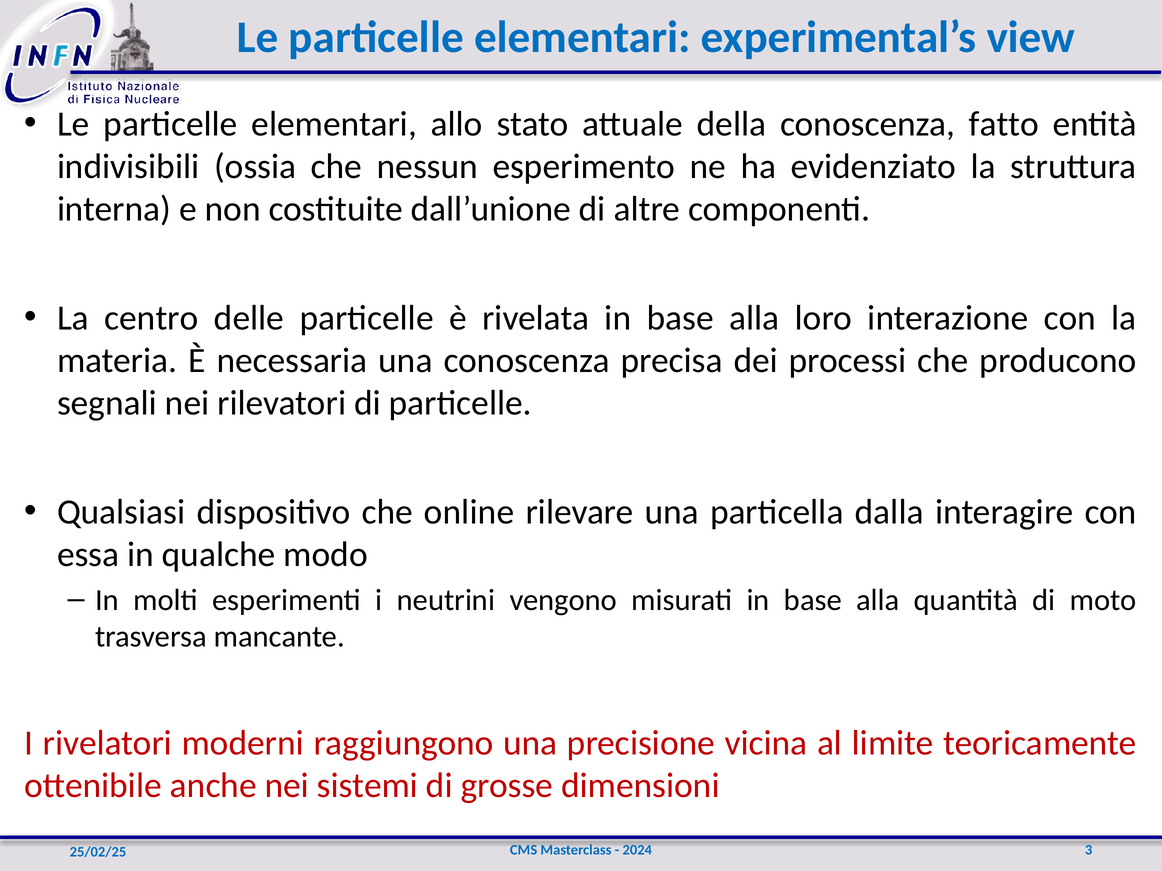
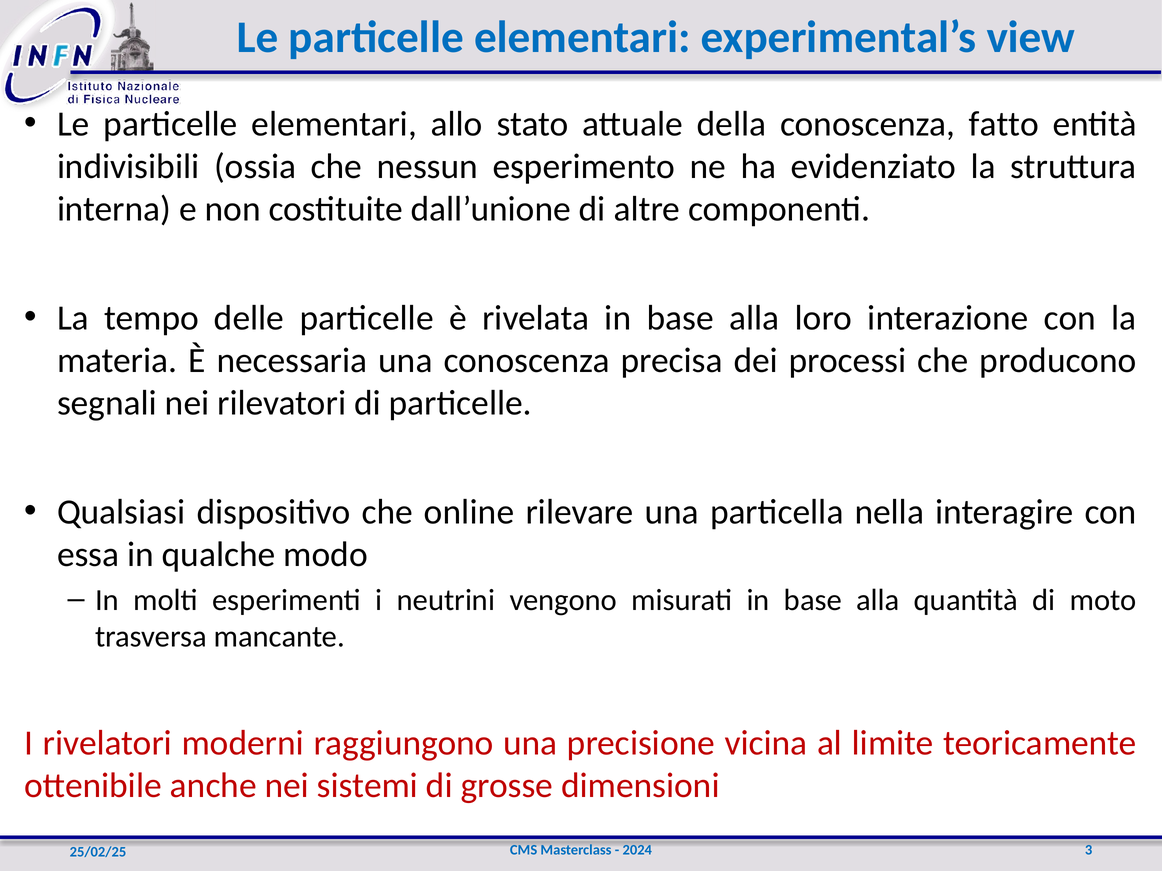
centro: centro -> tempo
dalla: dalla -> nella
